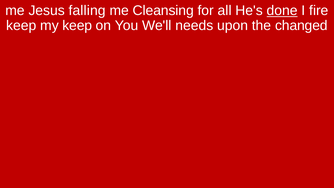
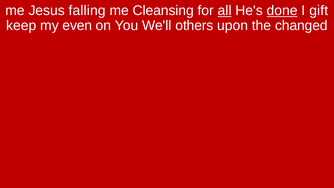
all underline: none -> present
fire: fire -> gift
my keep: keep -> even
needs: needs -> others
